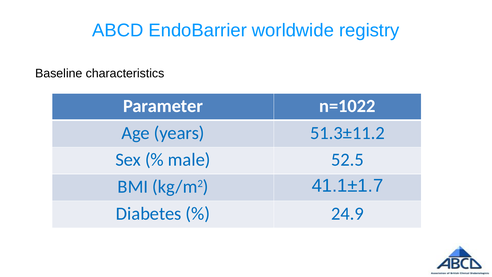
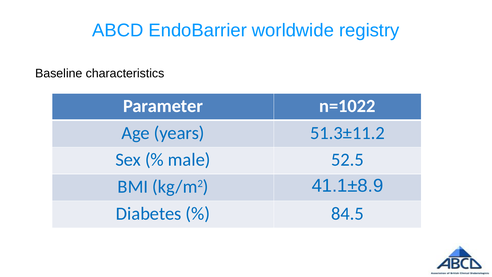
41.1±1.7: 41.1±1.7 -> 41.1±8.9
24.9: 24.9 -> 84.5
